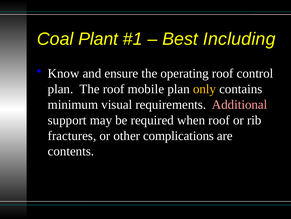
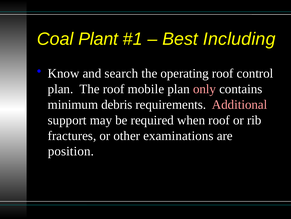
ensure: ensure -> search
only colour: yellow -> pink
visual: visual -> debris
complications: complications -> examinations
contents: contents -> position
